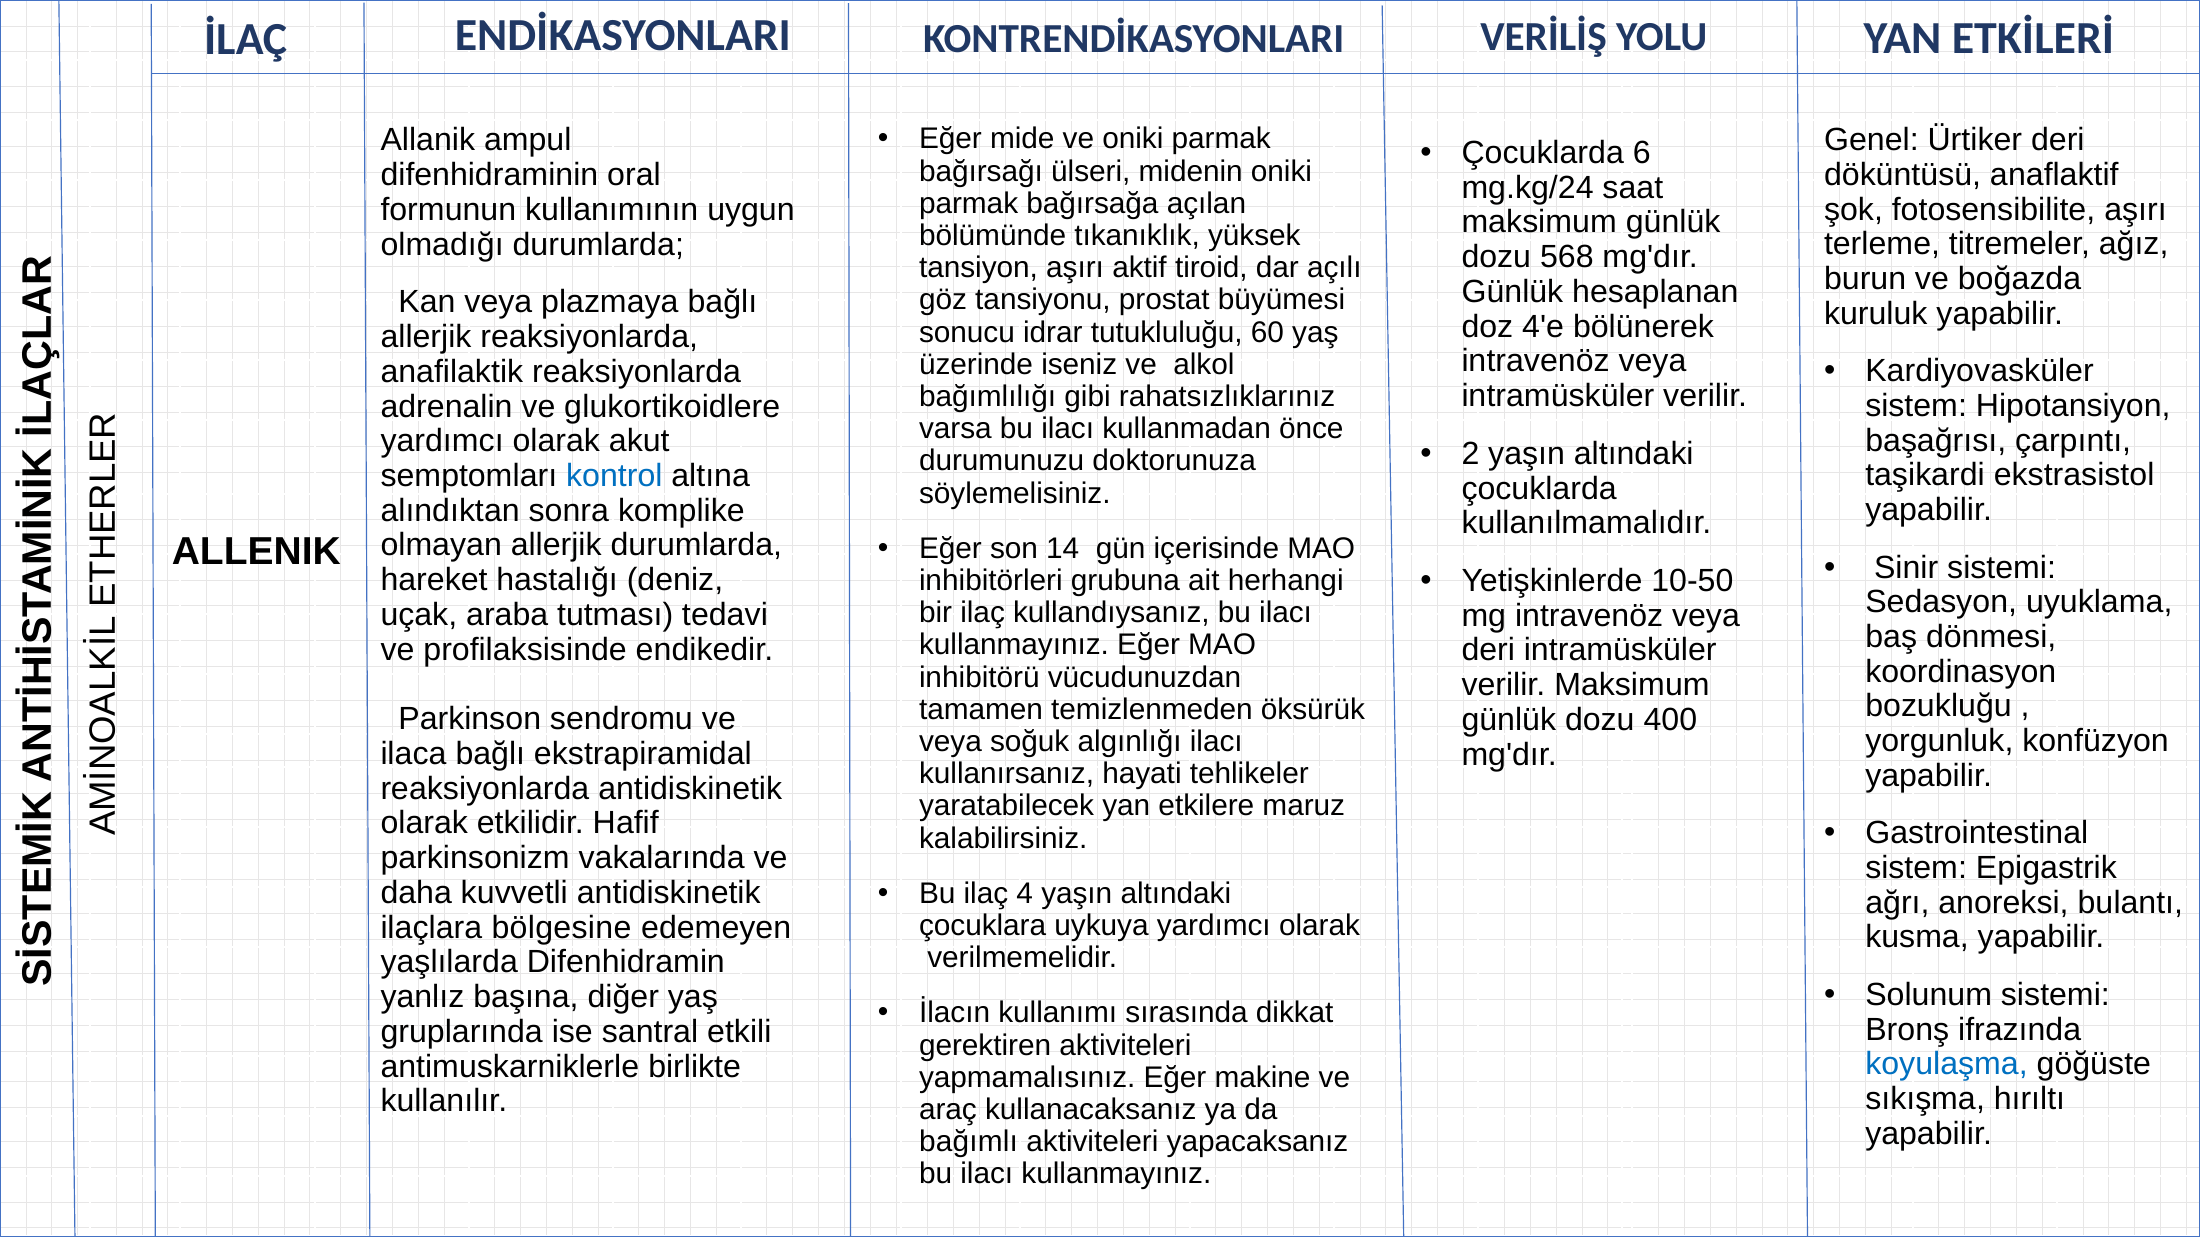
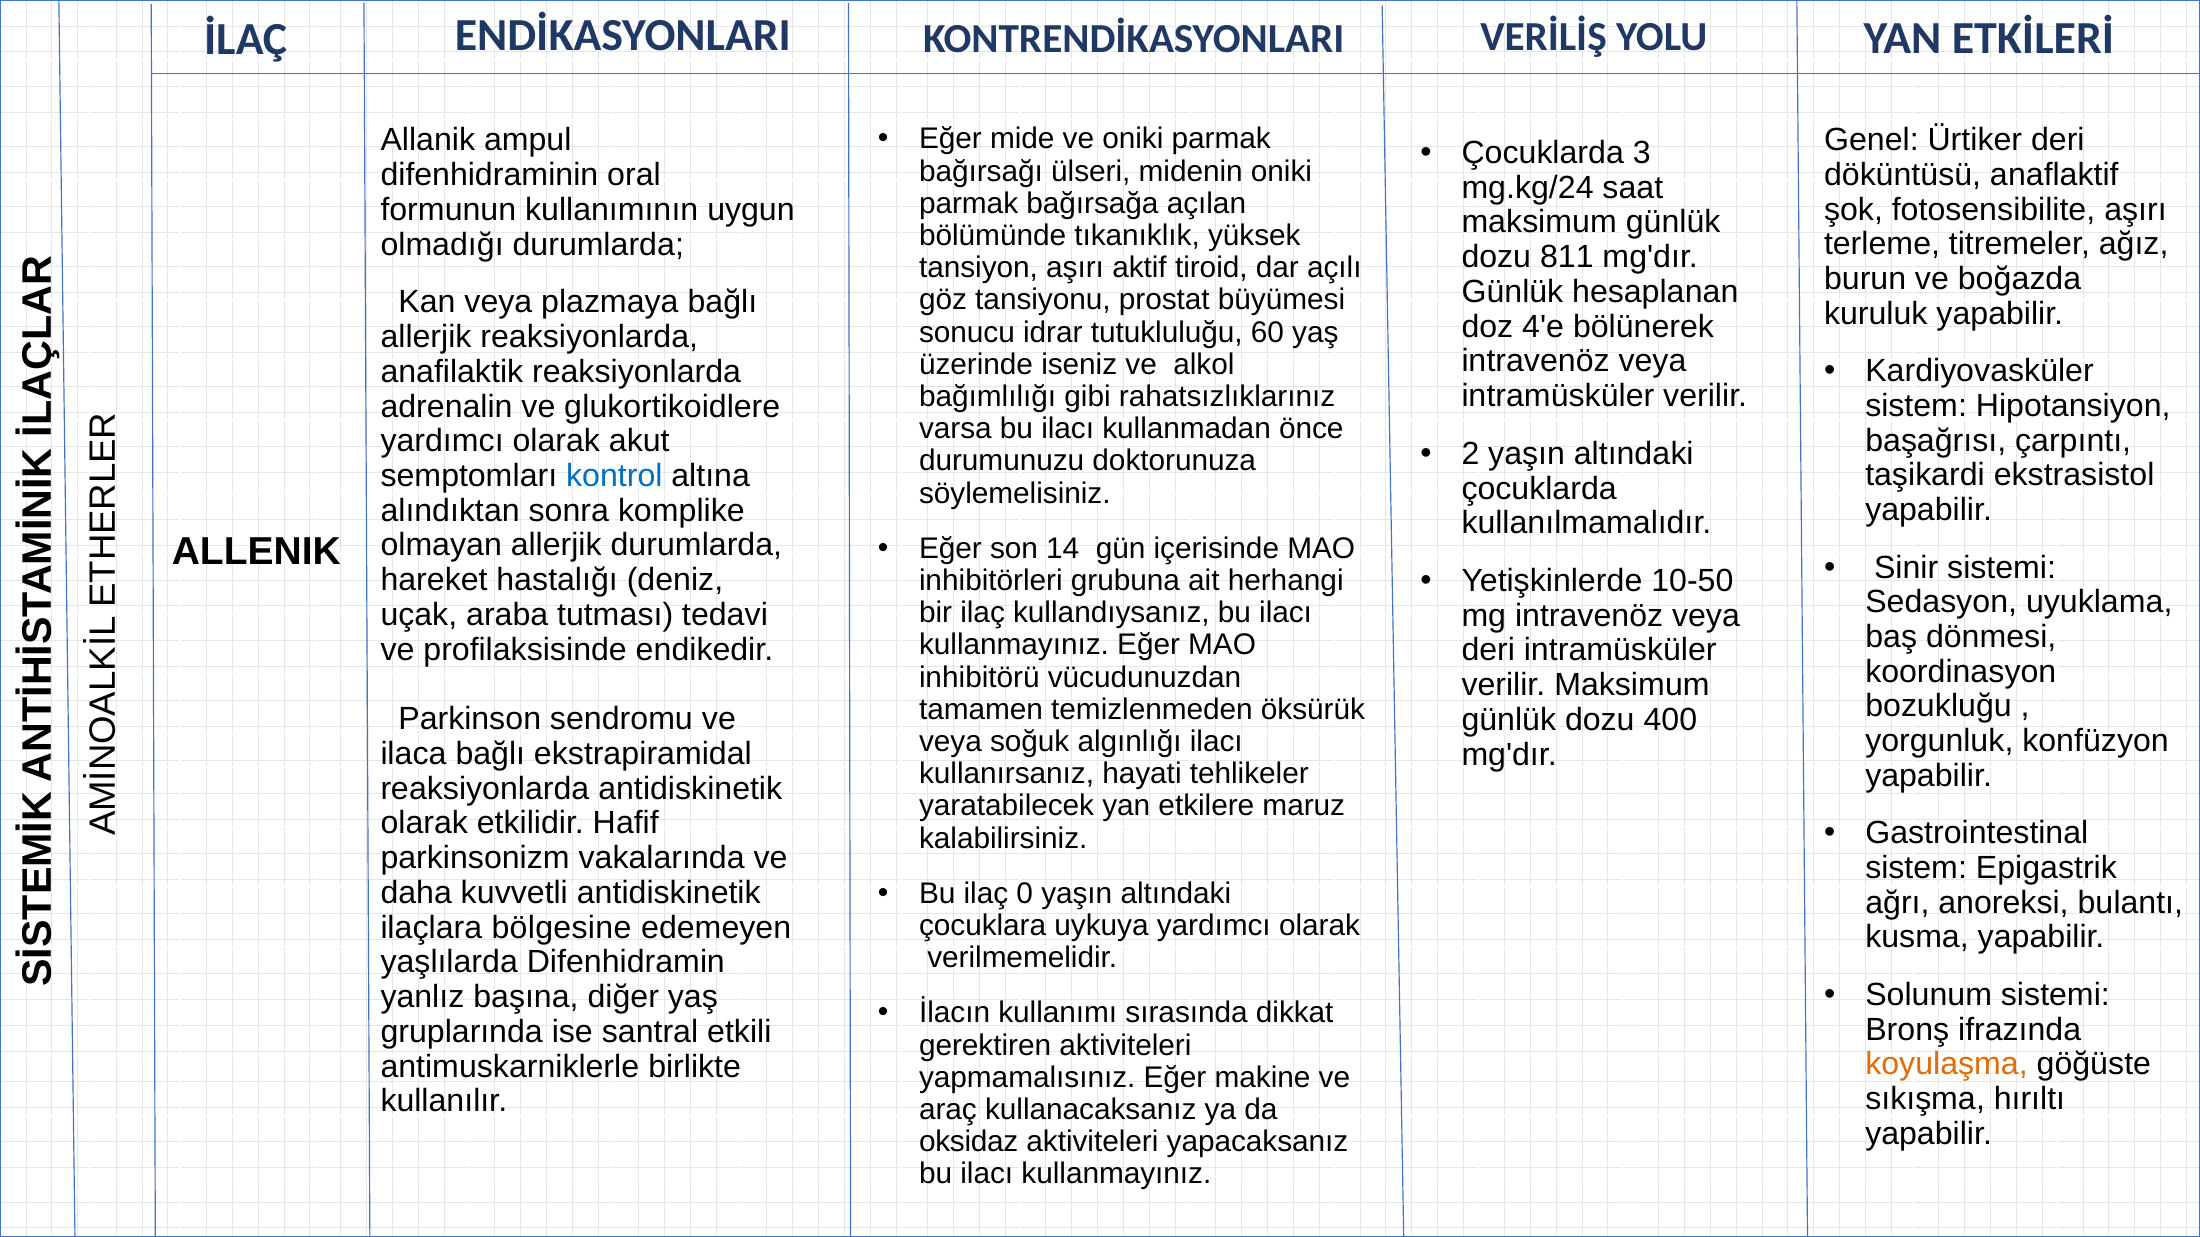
6: 6 -> 3
568: 568 -> 811
4: 4 -> 0
koyulaşma colour: blue -> orange
bağımlı: bağımlı -> oksidaz
